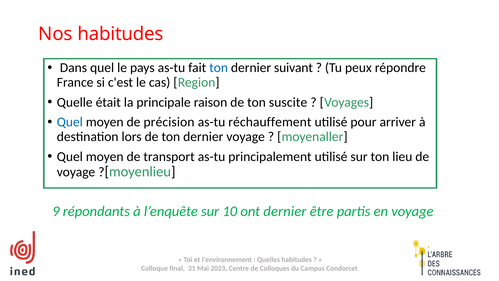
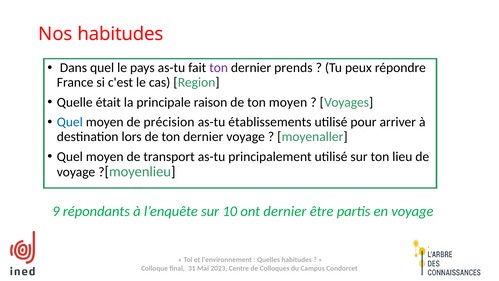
ton at (219, 68) colour: blue -> purple
suivant: suivant -> prends
ton suscite: suscite -> moyen
réchauffement: réchauffement -> établissements
